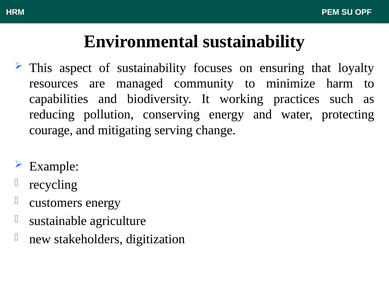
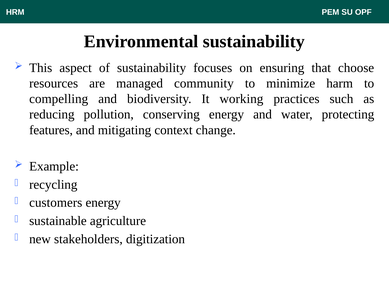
loyalty: loyalty -> choose
capabilities: capabilities -> compelling
courage: courage -> features
serving: serving -> context
